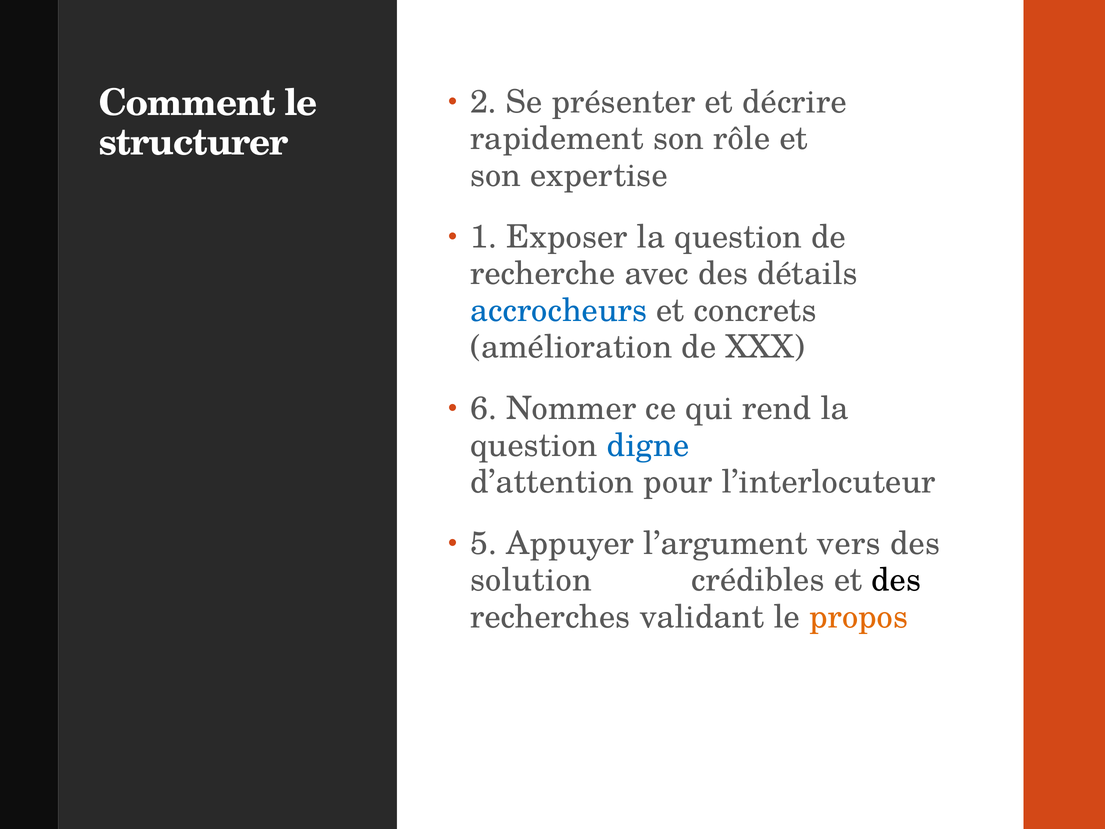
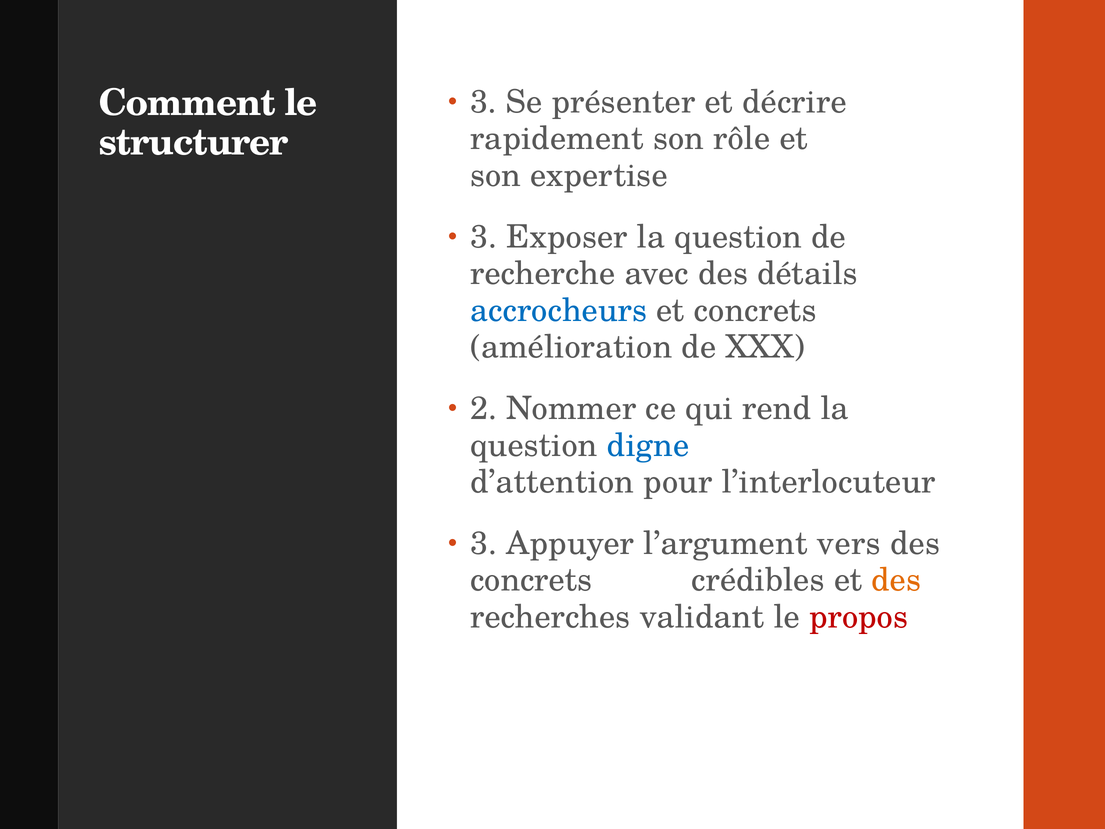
2 at (483, 102): 2 -> 3
1 at (484, 237): 1 -> 3
6: 6 -> 2
5 at (484, 543): 5 -> 3
solution at (531, 580): solution -> concrets
des at (896, 580) colour: black -> orange
propos colour: orange -> red
